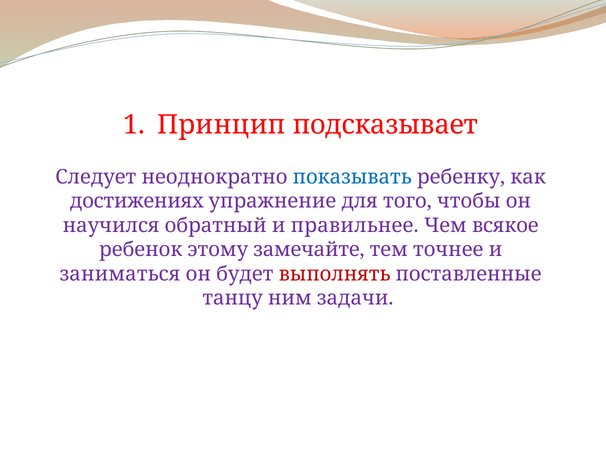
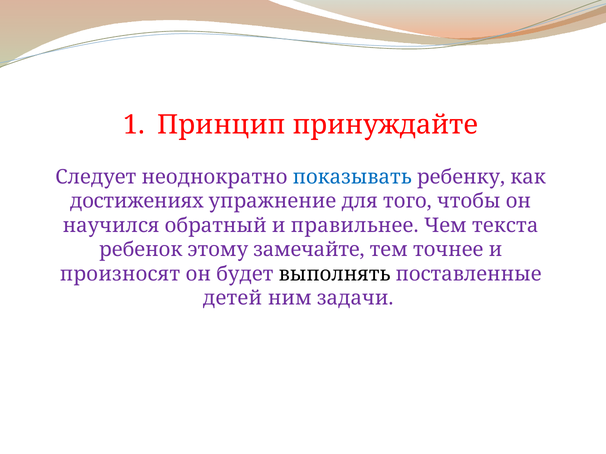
подсказывает: подсказывает -> принуждайте
всякое: всякое -> текста
заниматься: заниматься -> произносят
выполнять colour: red -> black
танцу: танцу -> детей
